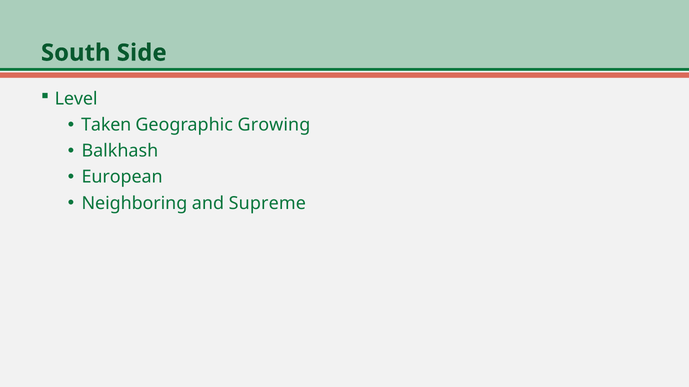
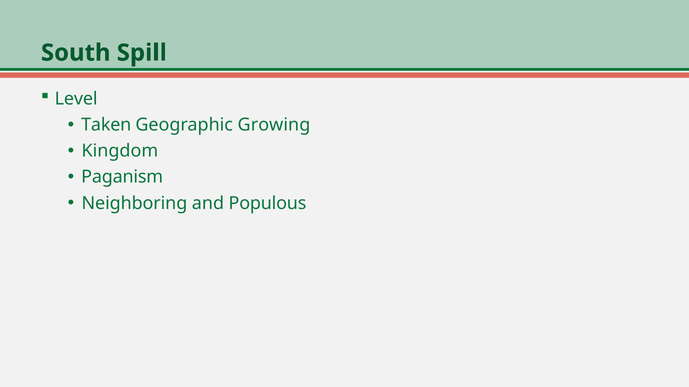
Side: Side -> Spill
Balkhash: Balkhash -> Kingdom
European: European -> Paganism
Supreme: Supreme -> Populous
